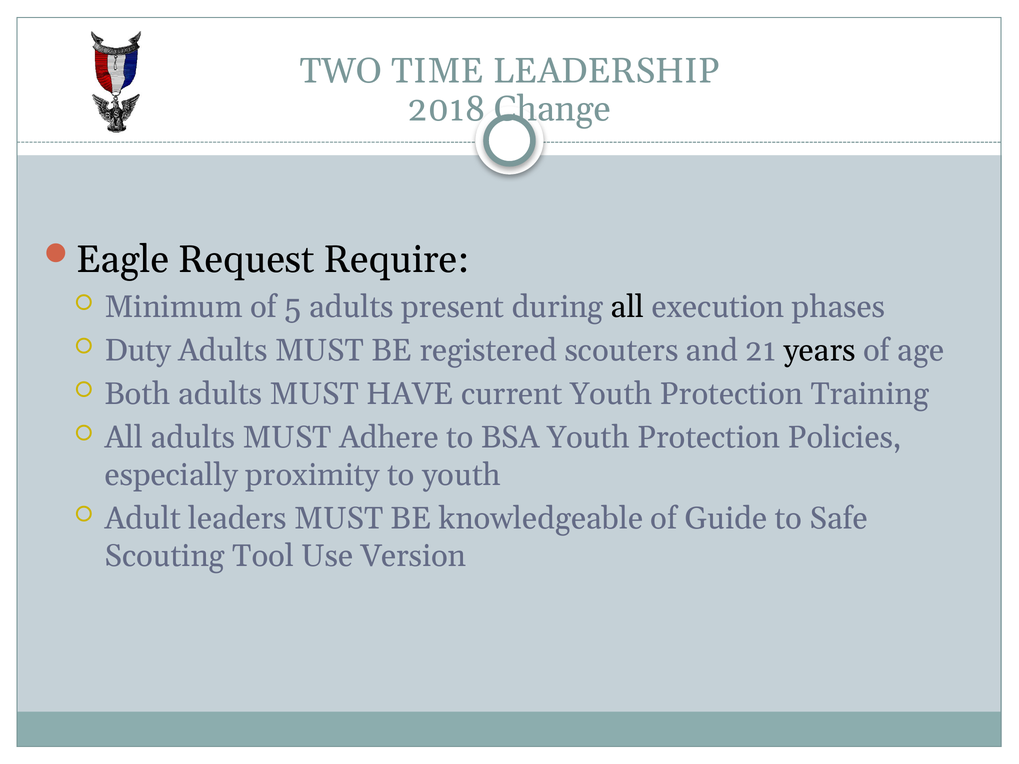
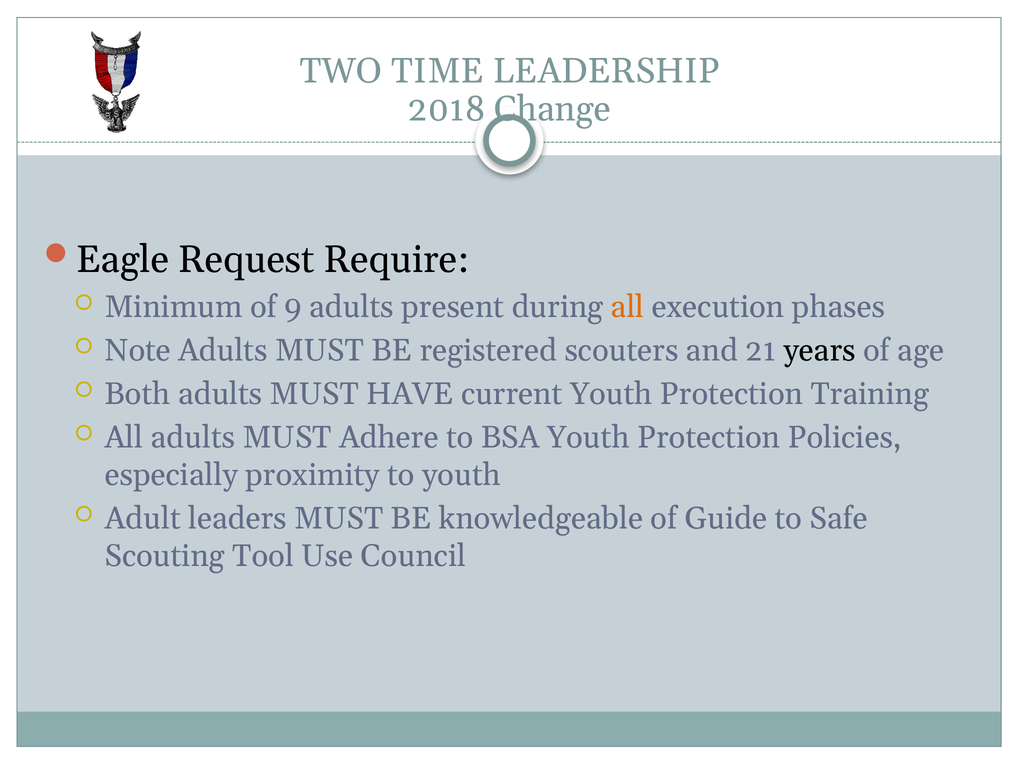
5: 5 -> 9
all at (628, 307) colour: black -> orange
Duty: Duty -> Note
Version: Version -> Council
